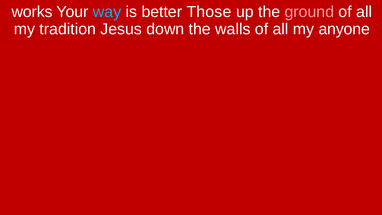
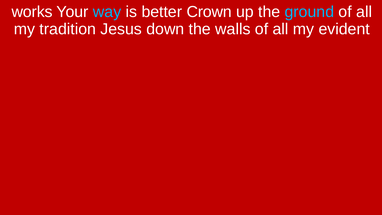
Those: Those -> Crown
ground colour: pink -> light blue
anyone: anyone -> evident
